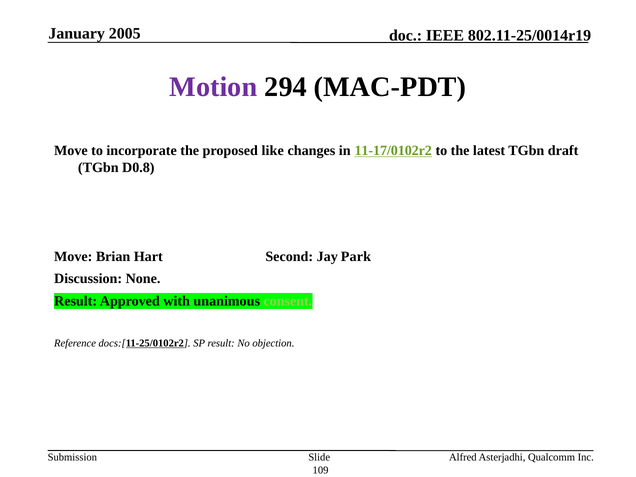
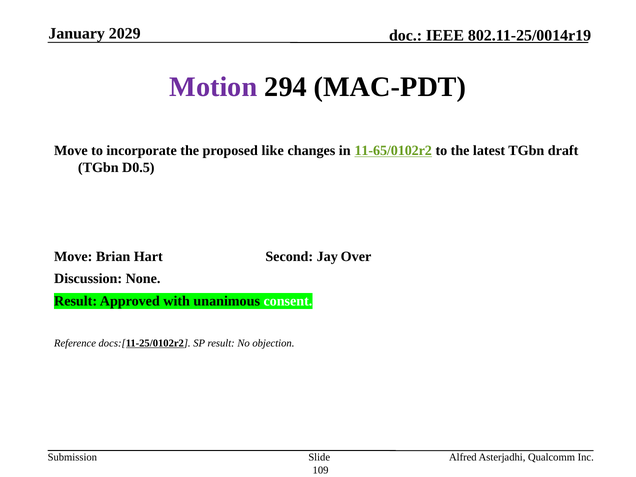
2005: 2005 -> 2029
11-17/0102r2: 11-17/0102r2 -> 11-65/0102r2
D0.8: D0.8 -> D0.5
Park: Park -> Over
consent colour: light green -> white
